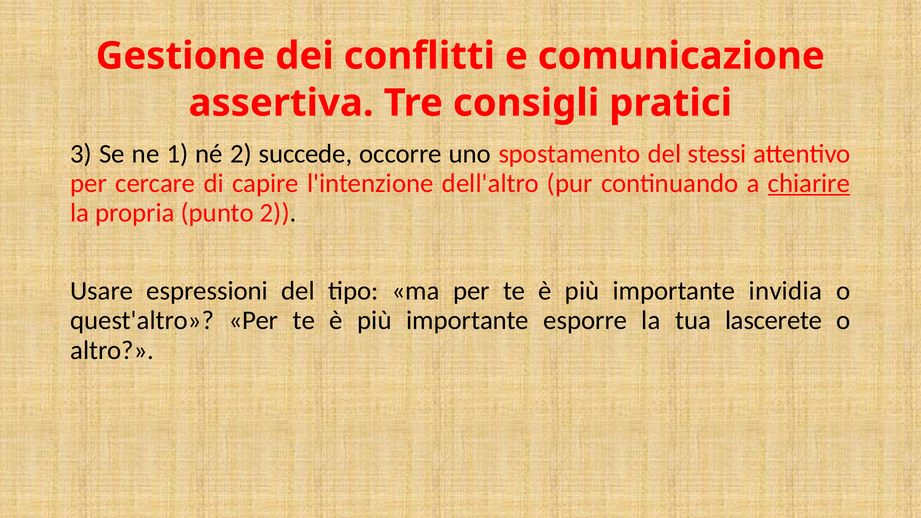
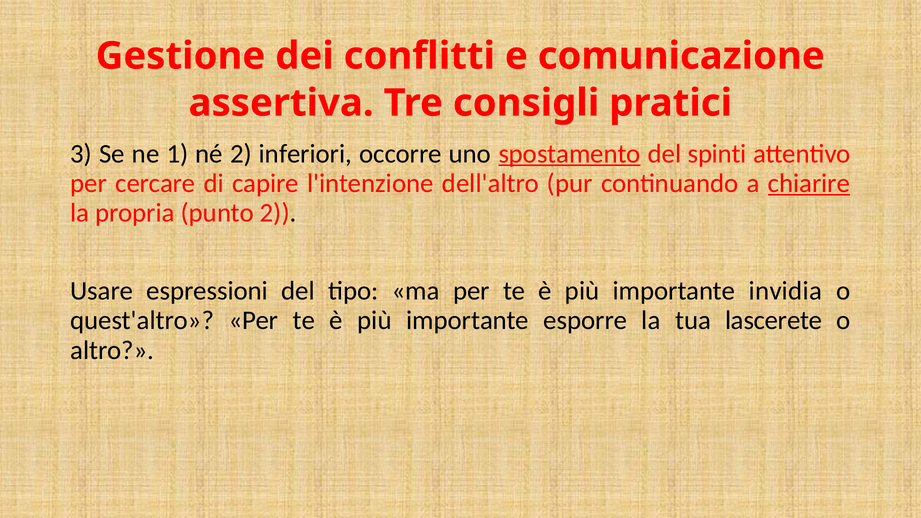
succede: succede -> inferiori
spostamento underline: none -> present
stessi: stessi -> spinti
